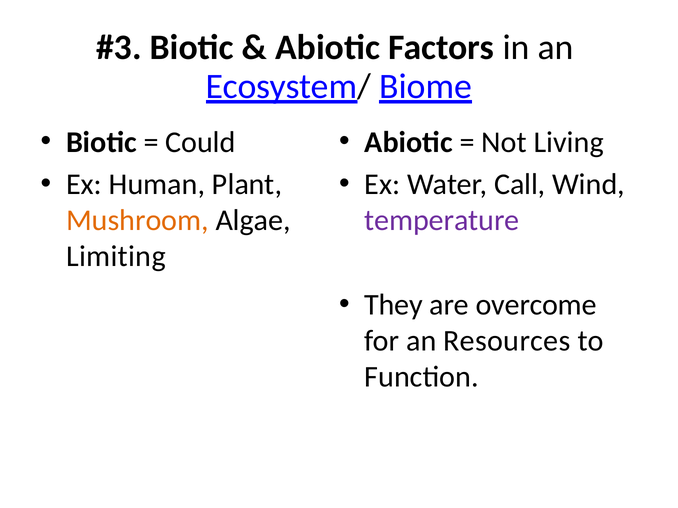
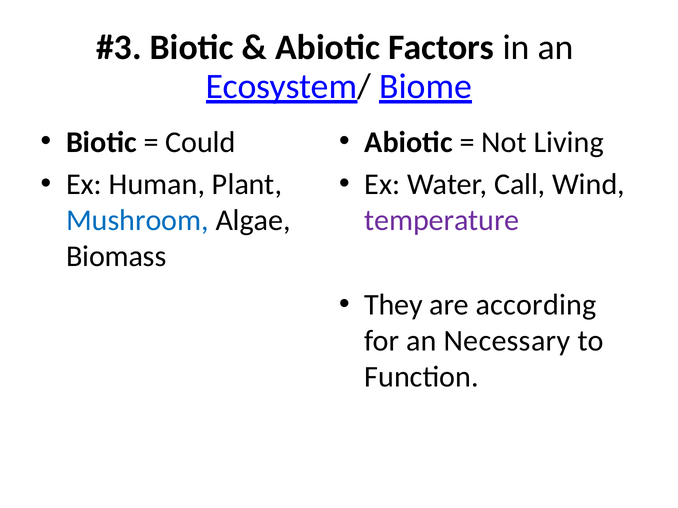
Mushroom colour: orange -> blue
Limiting: Limiting -> Biomass
overcome: overcome -> according
Resources: Resources -> Necessary
